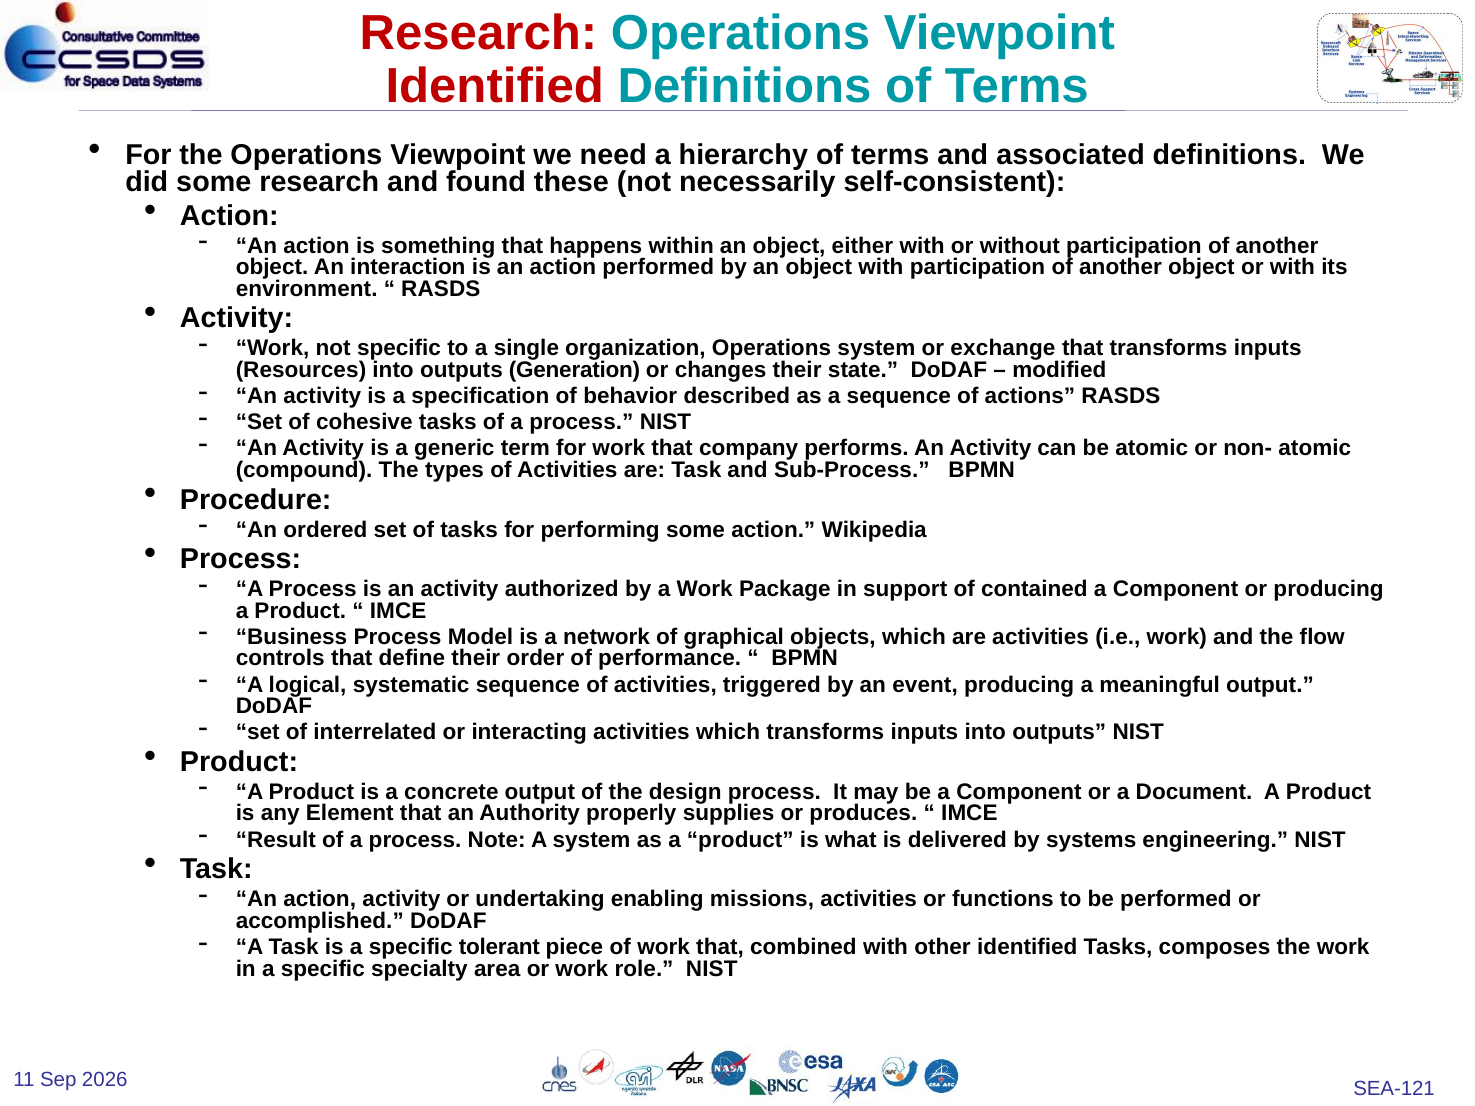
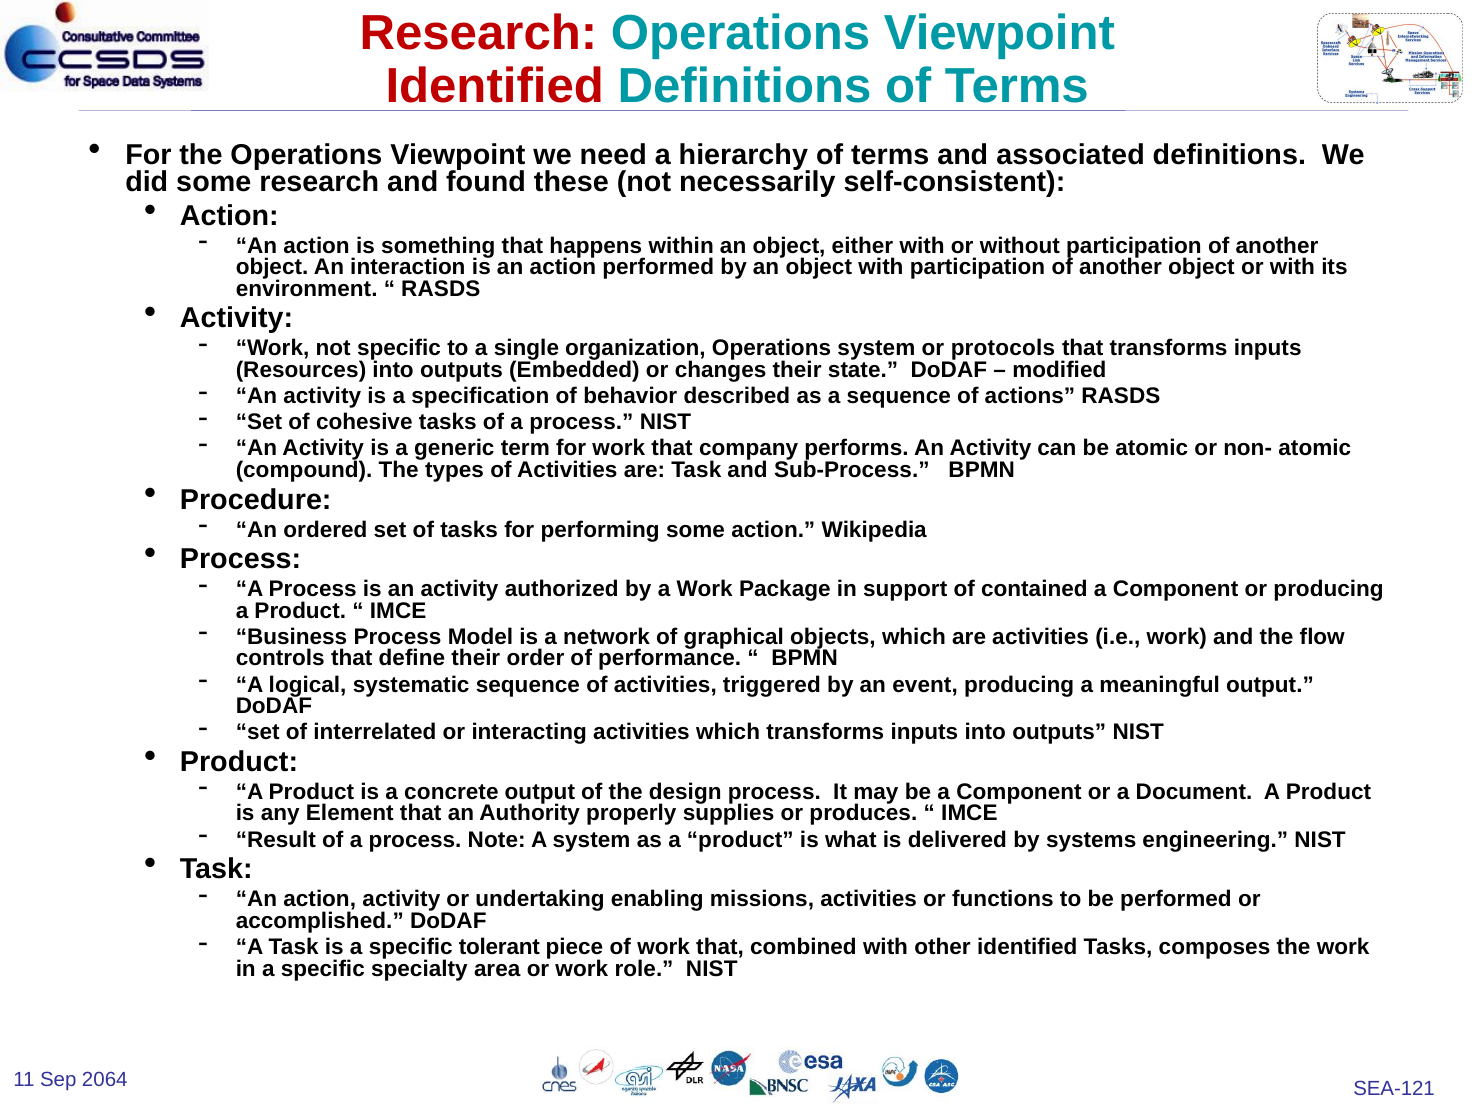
exchange: exchange -> protocols
Generation: Generation -> Embedded
2026: 2026 -> 2064
